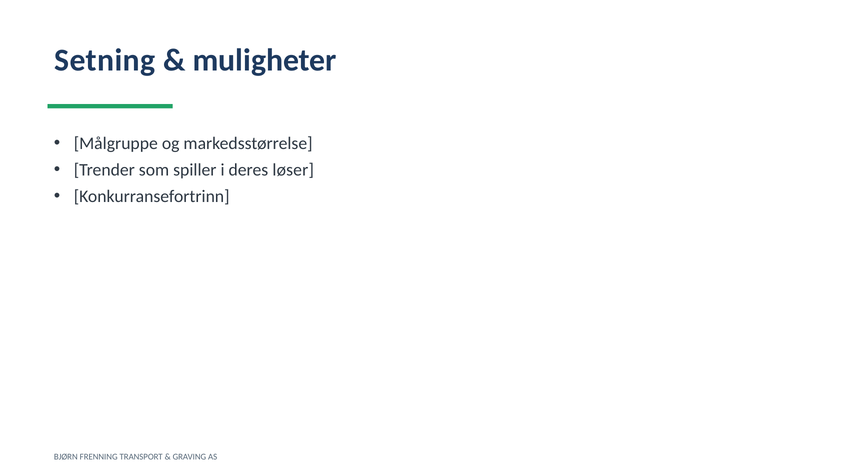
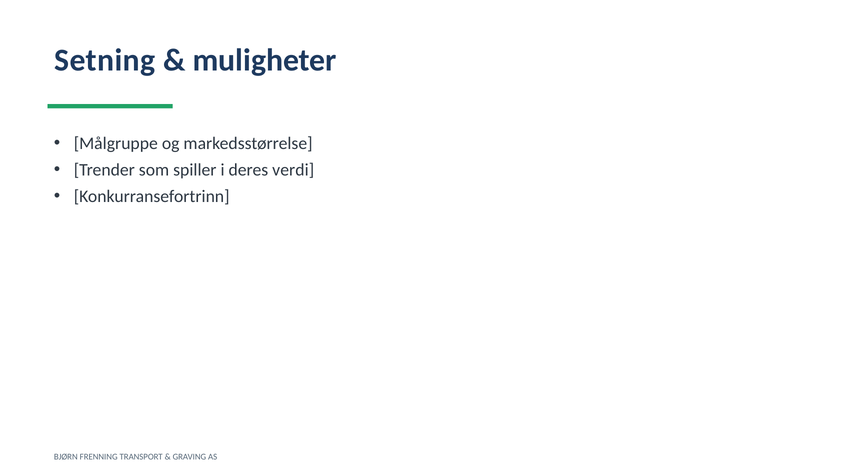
løser: løser -> verdi
